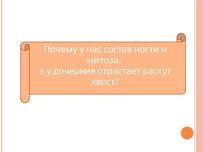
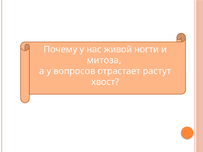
состав: состав -> живой
дочерние: дочерние -> вопросов
